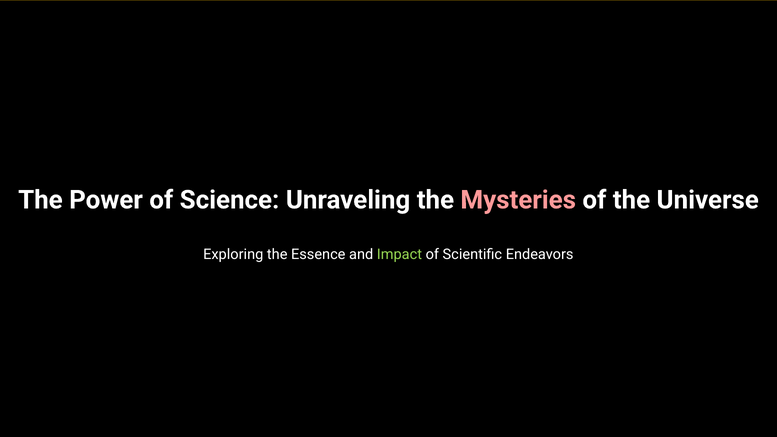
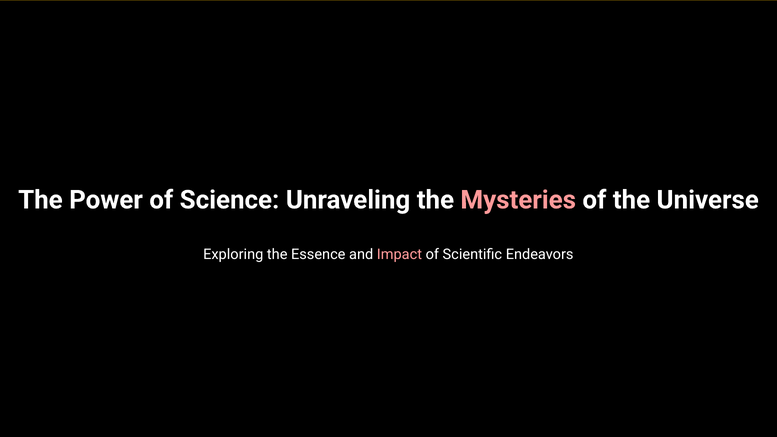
Impact colour: light green -> pink
